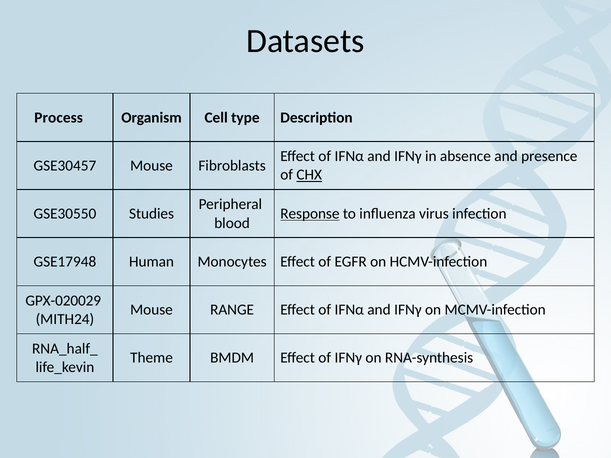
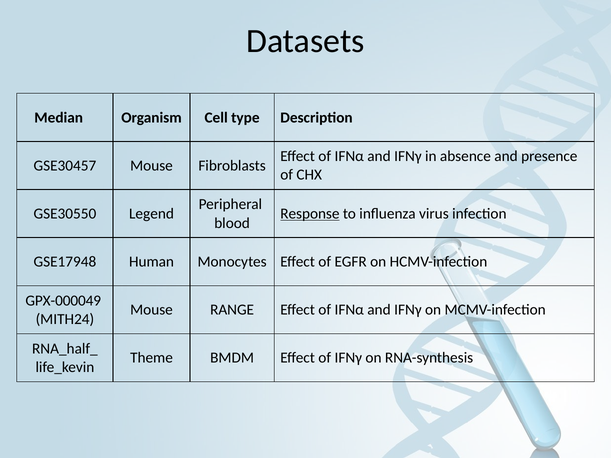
Process: Process -> Median
CHX underline: present -> none
Studies: Studies -> Legend
GPX-020029: GPX-020029 -> GPX-000049
